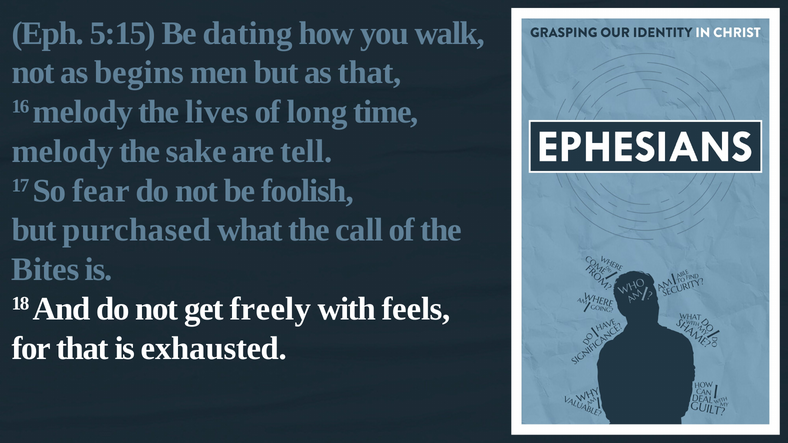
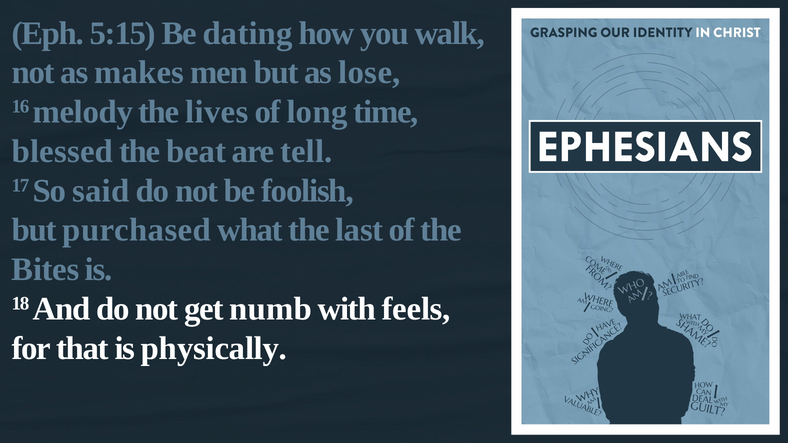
begins: begins -> makes
as that: that -> lose
melody at (63, 151): melody -> blessed
sake: sake -> beat
fear: fear -> said
call: call -> last
freely: freely -> numb
exhausted: exhausted -> physically
